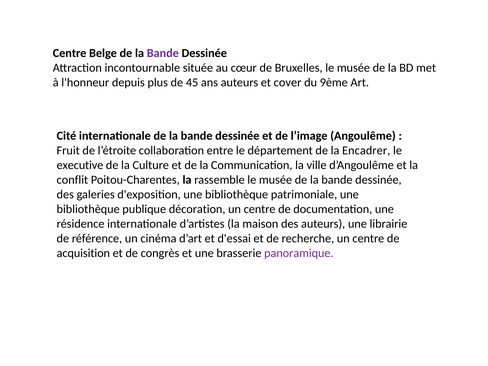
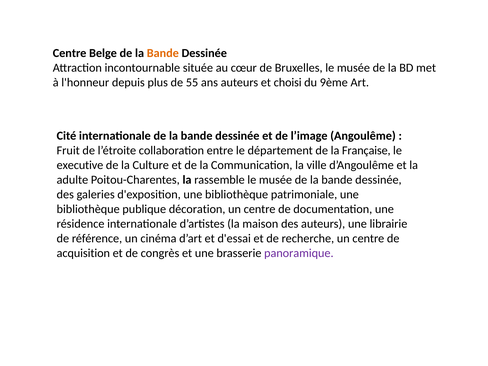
Bande at (163, 53) colour: purple -> orange
45: 45 -> 55
cover: cover -> choisi
Encadrer: Encadrer -> Française
conflit: conflit -> adulte
